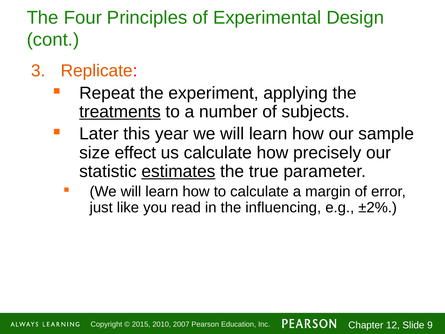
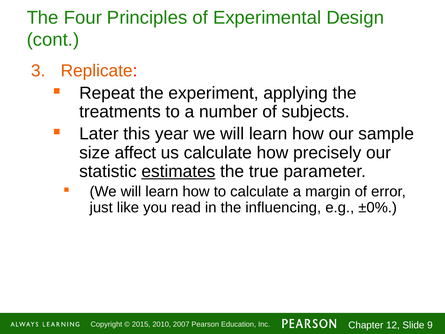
treatments underline: present -> none
effect: effect -> affect
±2%: ±2% -> ±0%
